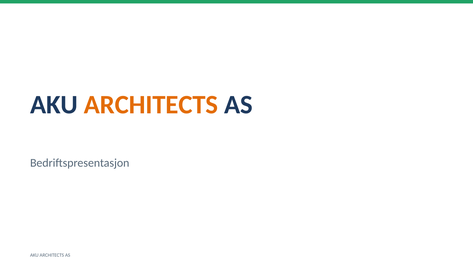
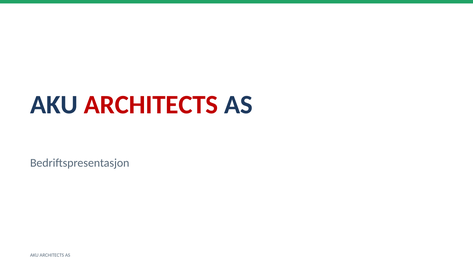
ARCHITECTS at (151, 105) colour: orange -> red
